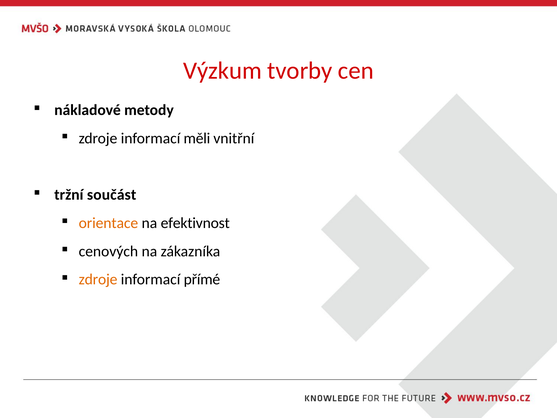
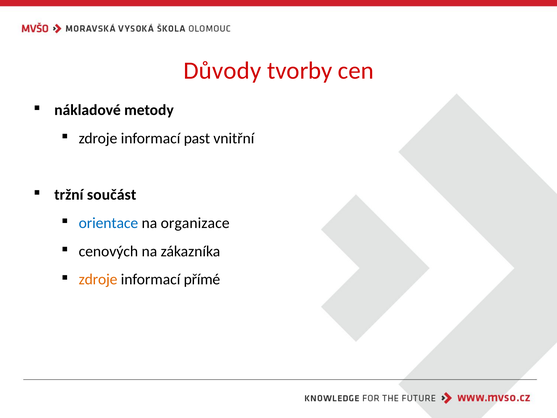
Výzkum: Výzkum -> Důvody
měli: měli -> past
orientace colour: orange -> blue
efektivnost: efektivnost -> organizace
